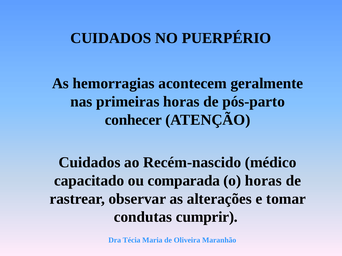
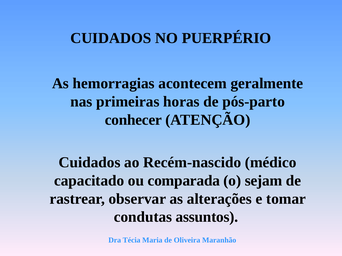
o horas: horas -> sejam
cumprir: cumprir -> assuntos
